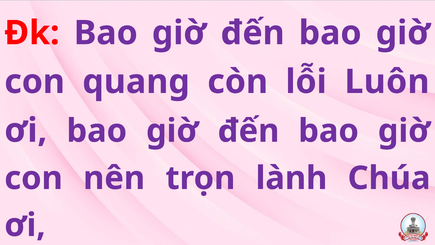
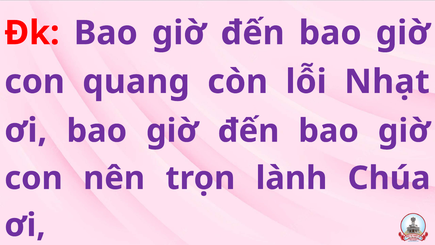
Luôn: Luôn -> Nhạt
